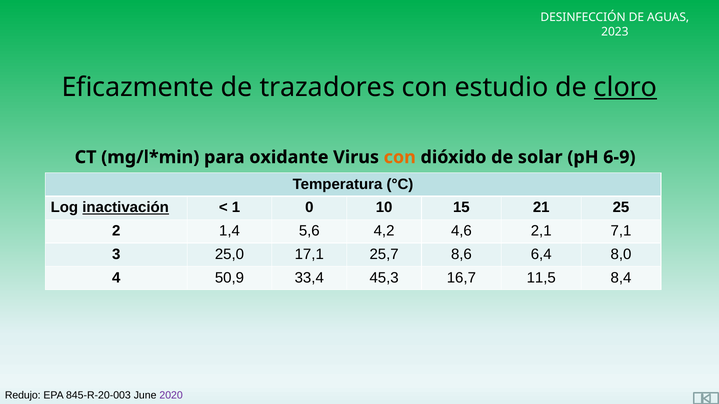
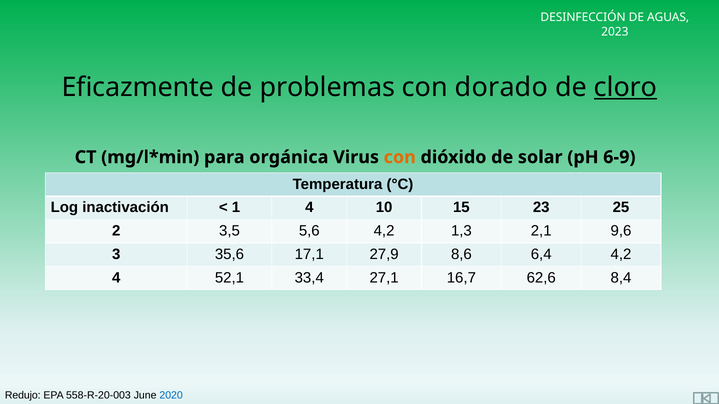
trazadores: trazadores -> problemas
estudio: estudio -> dorado
oxidante: oxidante -> orgánica
inactivación underline: present -> none
1 0: 0 -> 4
21: 21 -> 23
1,4: 1,4 -> 3,5
4,6: 4,6 -> 1,3
7,1: 7,1 -> 9,6
25,0: 25,0 -> 35,6
25,7: 25,7 -> 27,9
6,4 8,0: 8,0 -> 4,2
50,9: 50,9 -> 52,1
45,3: 45,3 -> 27,1
11,5: 11,5 -> 62,6
845-R-20-003: 845-R-20-003 -> 558-R-20-003
2020 colour: purple -> blue
